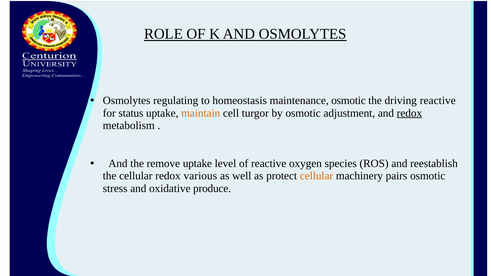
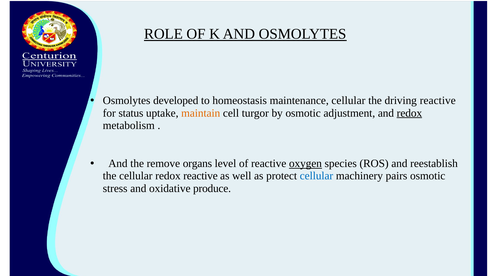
regulating: regulating -> developed
maintenance osmotic: osmotic -> cellular
remove uptake: uptake -> organs
oxygen underline: none -> present
redox various: various -> reactive
cellular at (316, 176) colour: orange -> blue
